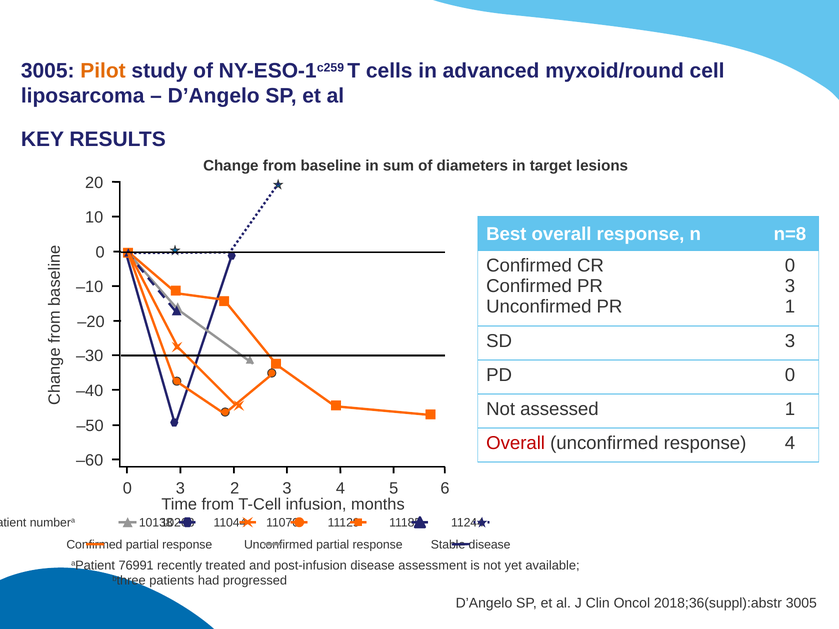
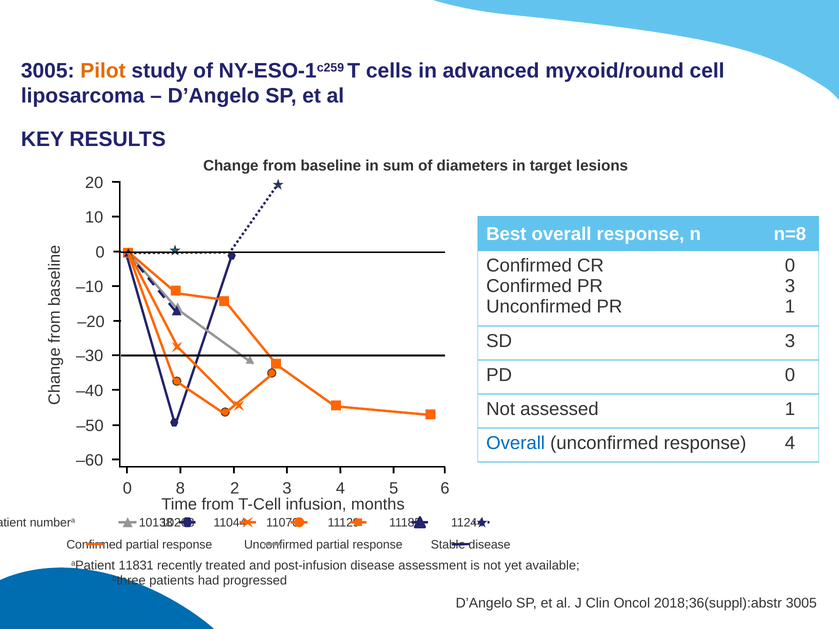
Overall at (516, 443) colour: red -> blue
3 at (180, 488): 3 -> 8
76991: 76991 -> 11831
